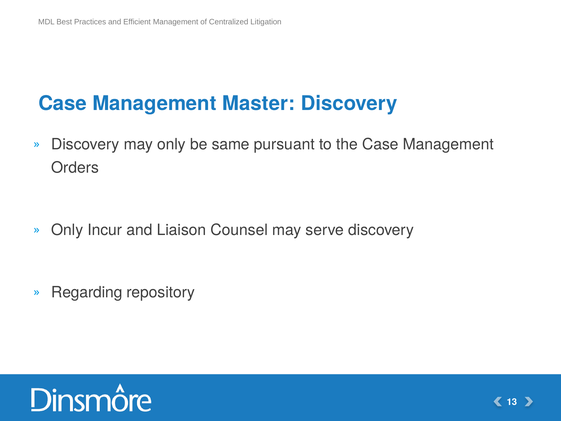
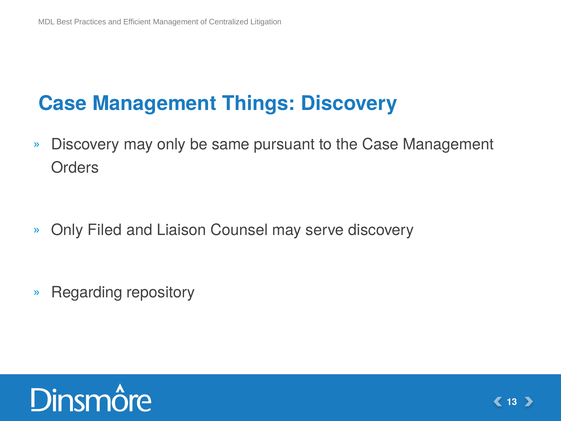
Master: Master -> Things
Incur: Incur -> Filed
